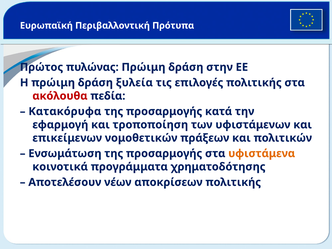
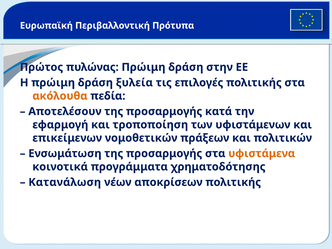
ακόλουθα colour: red -> orange
Κατακόρυφα: Κατακόρυφα -> Αποτελέσουν
Αποτελέσουν: Αποτελέσουν -> Κατανάλωση
